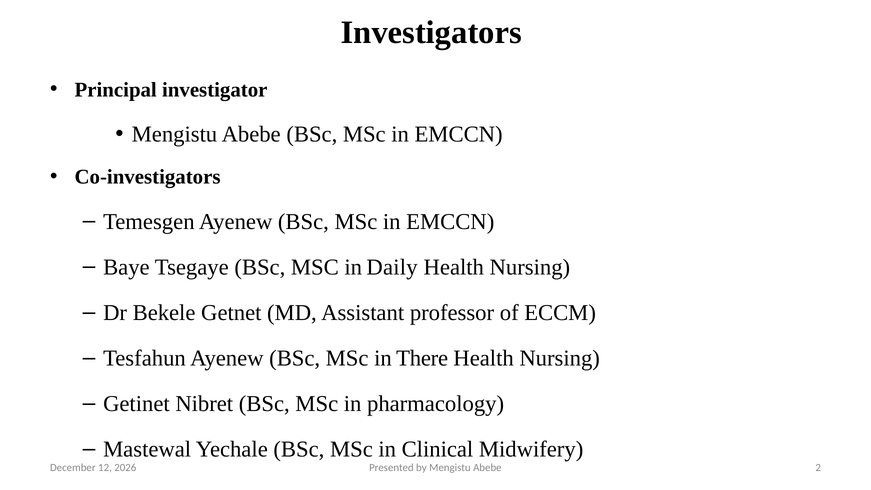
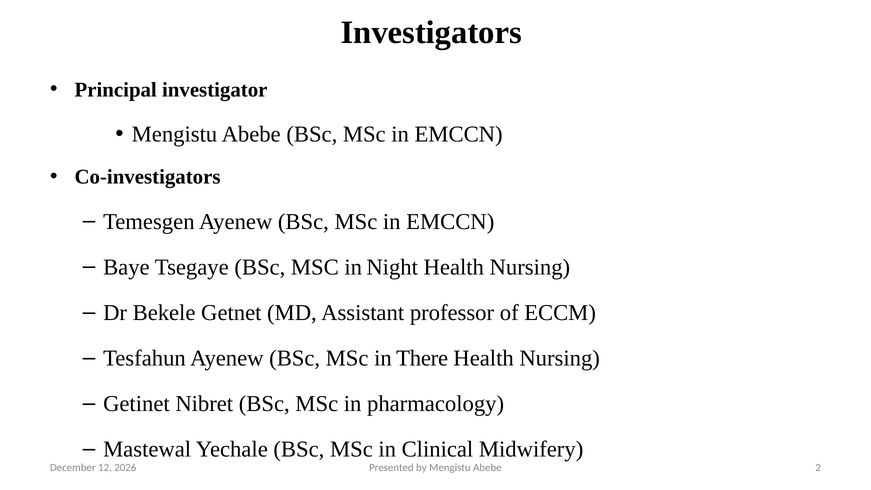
Daily: Daily -> Night
